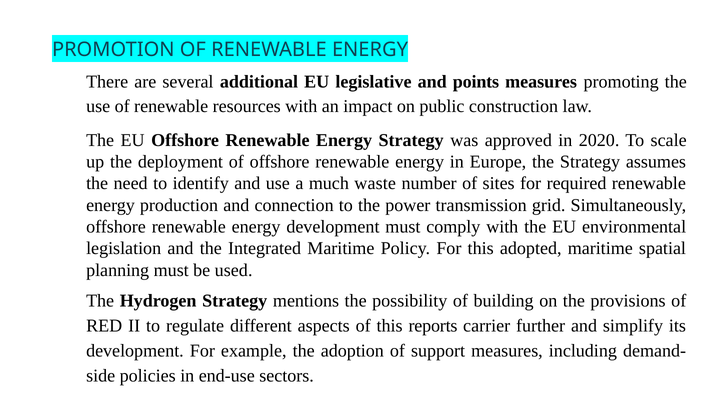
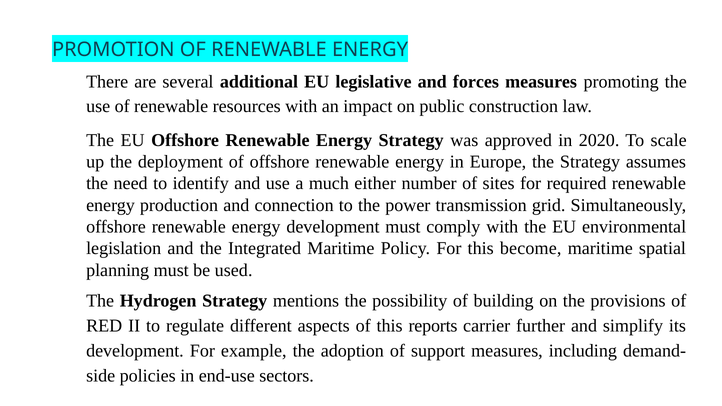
points: points -> forces
waste: waste -> either
adopted: adopted -> become
